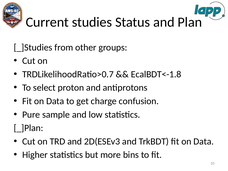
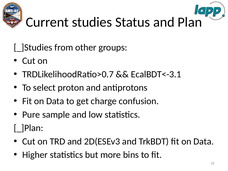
EcalBDT<-1.8: EcalBDT<-1.8 -> EcalBDT<-3.1
